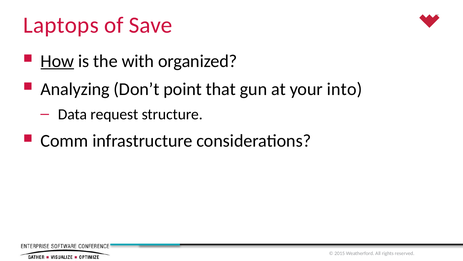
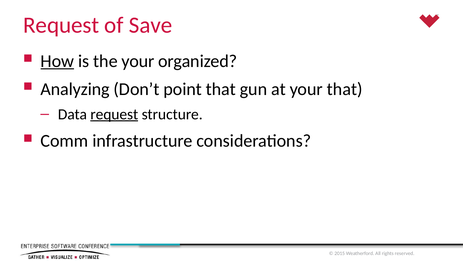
Laptops at (61, 25): Laptops -> Request
the with: with -> your
your into: into -> that
request at (114, 114) underline: none -> present
